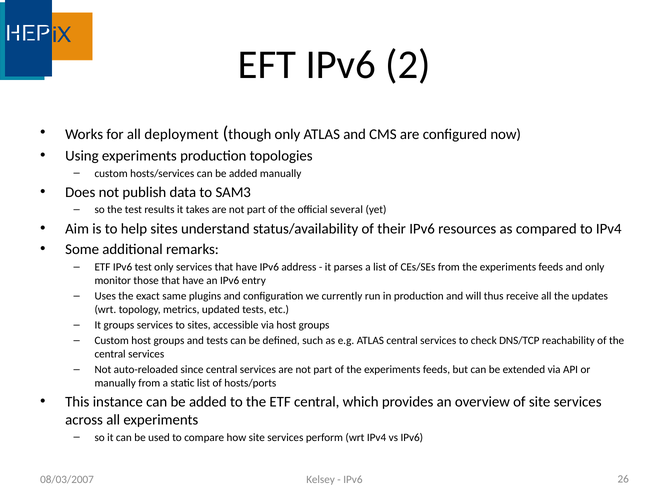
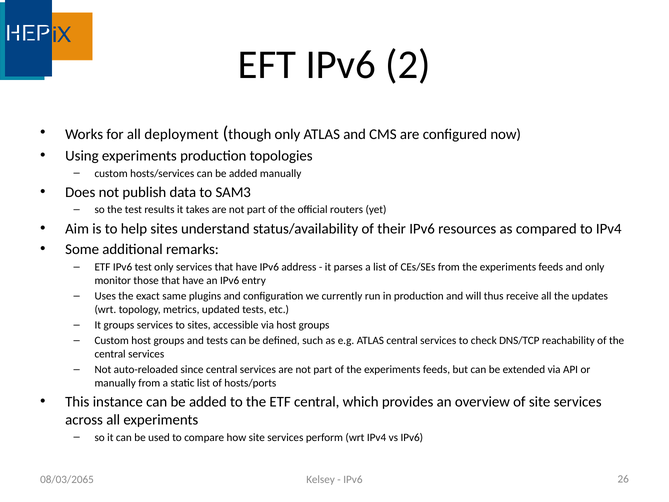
several: several -> routers
08/03/2007: 08/03/2007 -> 08/03/2065
